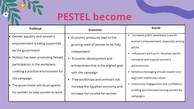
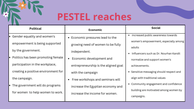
become: become -> reaches
